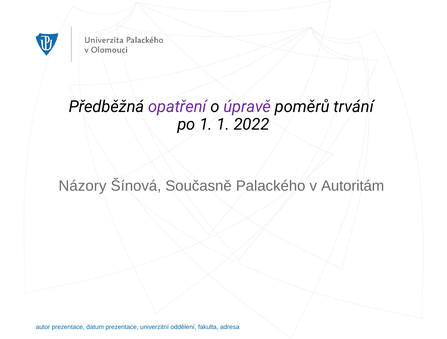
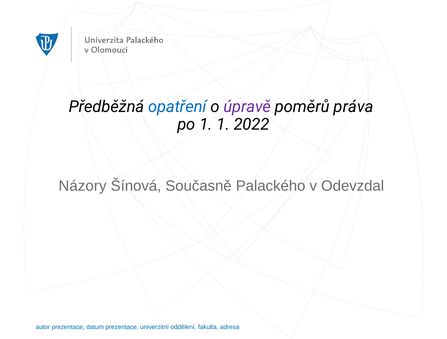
opatření colour: purple -> blue
trvání: trvání -> práva
Autoritám: Autoritám -> Odevzdal
